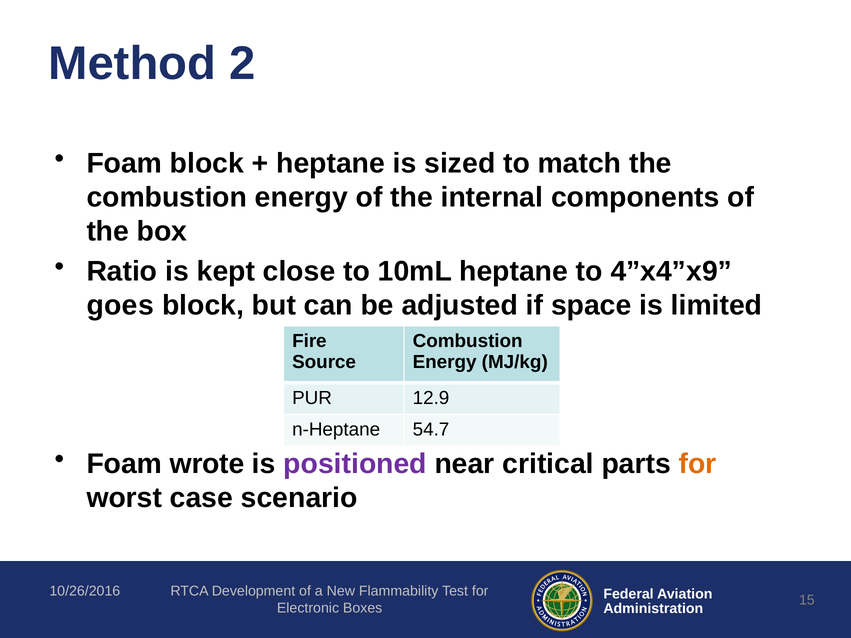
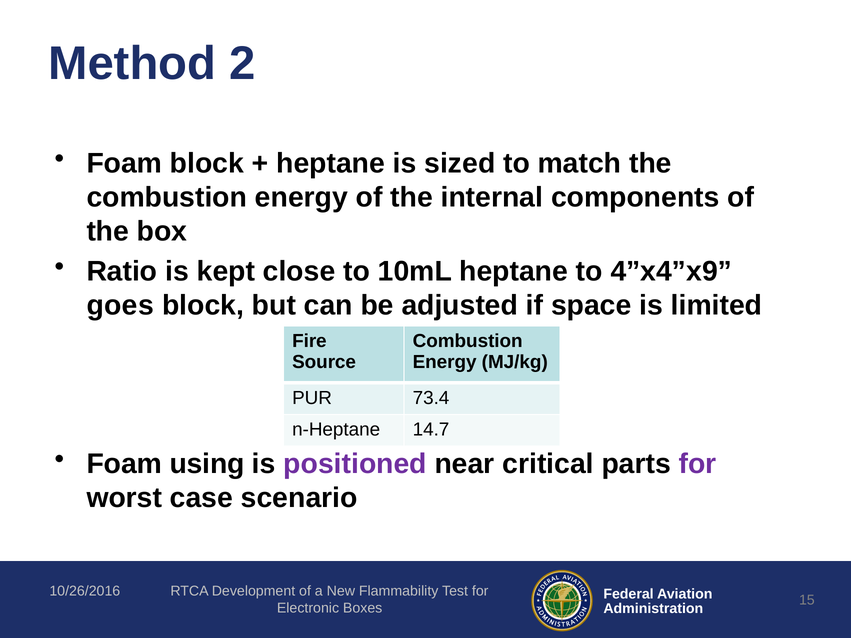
12.9: 12.9 -> 73.4
54.7: 54.7 -> 14.7
wrote: wrote -> using
for at (698, 464) colour: orange -> purple
